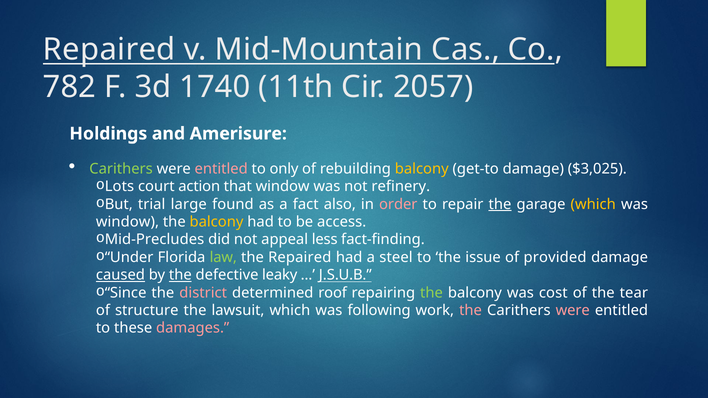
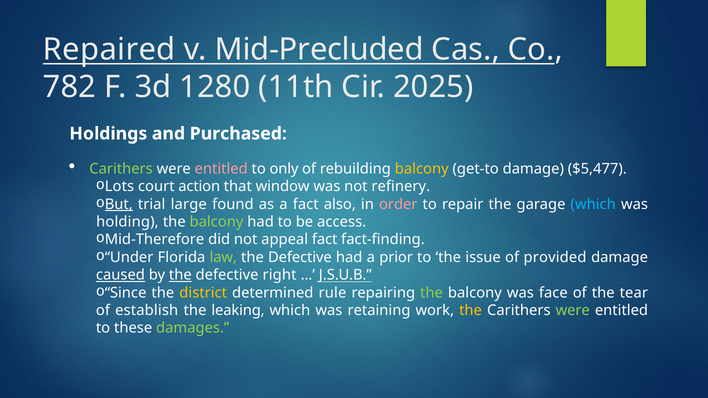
Mid-Mountain: Mid-Mountain -> Mid-Precluded
1740: 1740 -> 1280
2057: 2057 -> 2025
Amerisure: Amerisure -> Purchased
$3,025: $3,025 -> $5,477
But underline: none -> present
the at (500, 204) underline: present -> none
which at (593, 204) colour: yellow -> light blue
window at (127, 222): window -> holding
balcony at (216, 222) colour: yellow -> light green
Mid-Precludes: Mid-Precludes -> Mid-Therefore
appeal less: less -> fact
Repaired at (300, 257): Repaired -> Defective
steel: steel -> prior
leaky: leaky -> right
district colour: pink -> yellow
roof: roof -> rule
cost: cost -> face
structure: structure -> establish
lawsuit: lawsuit -> leaking
following: following -> retaining
the at (471, 311) colour: pink -> yellow
were at (573, 311) colour: pink -> light green
damages colour: pink -> light green
